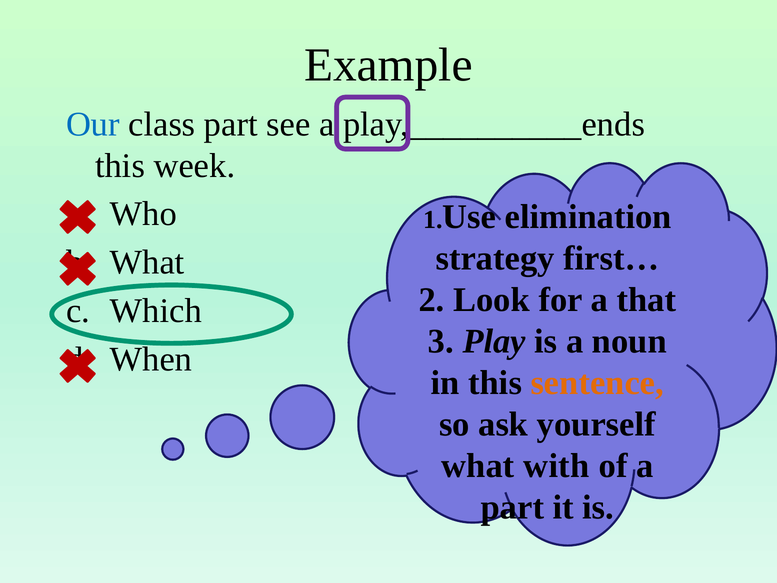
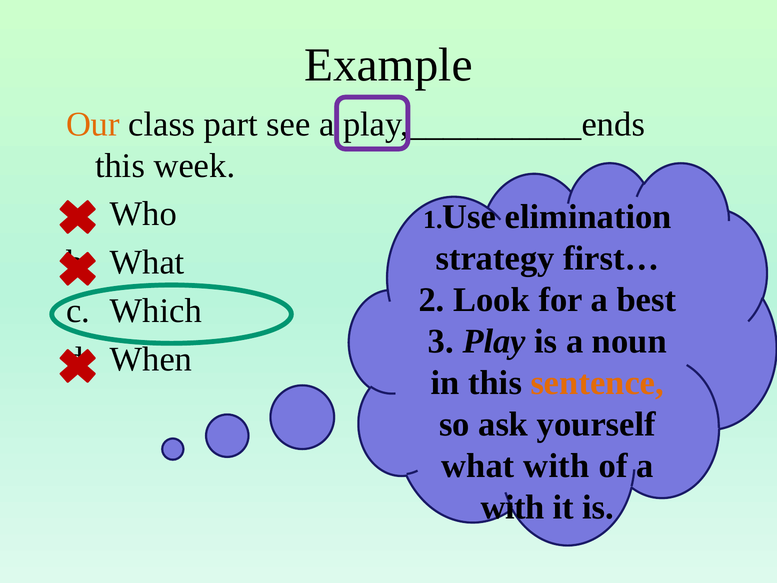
Our colour: blue -> orange
that: that -> best
part at (512, 507): part -> with
